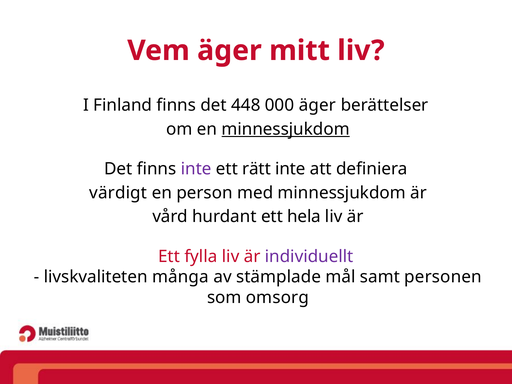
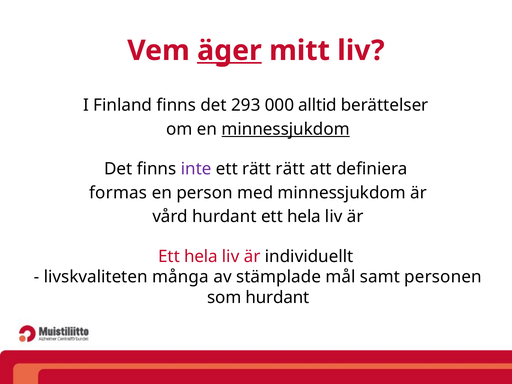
äger at (229, 51) underline: none -> present
448: 448 -> 293
000 äger: äger -> alltid
rätt inte: inte -> rätt
värdigt: värdigt -> formas
fylla at (201, 256): fylla -> hela
individuellt colour: purple -> black
som omsorg: omsorg -> hurdant
